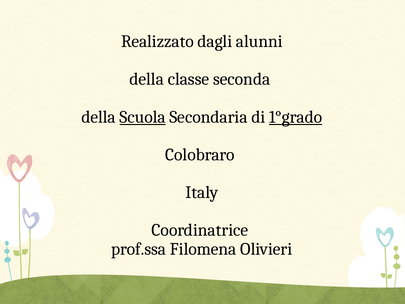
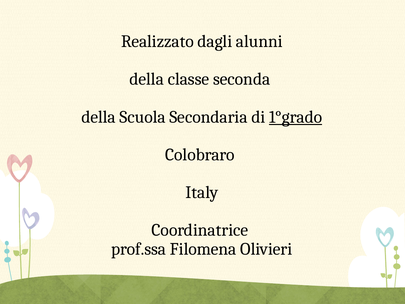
Scuola underline: present -> none
